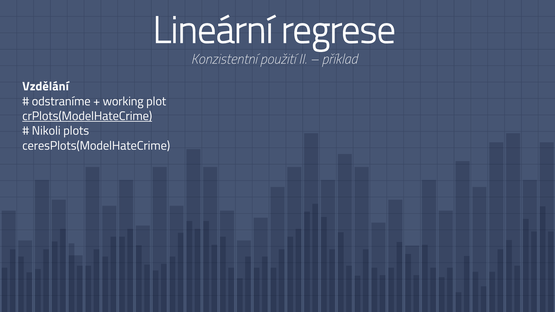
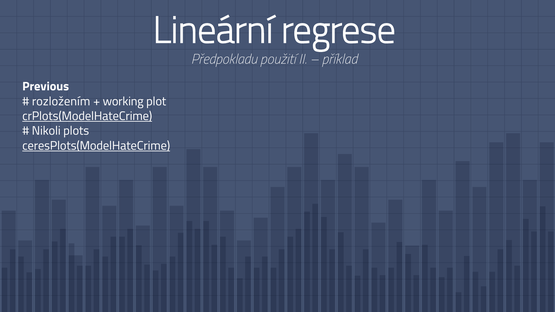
Konzistentní: Konzistentní -> Předpokladu
Vzdělání: Vzdělání -> Previous
odstraníme: odstraníme -> rozložením
ceresPlots(ModelHateCrime underline: none -> present
